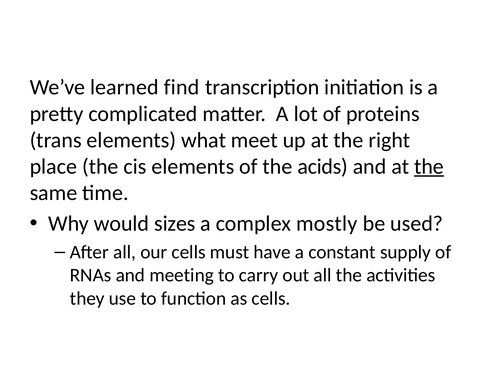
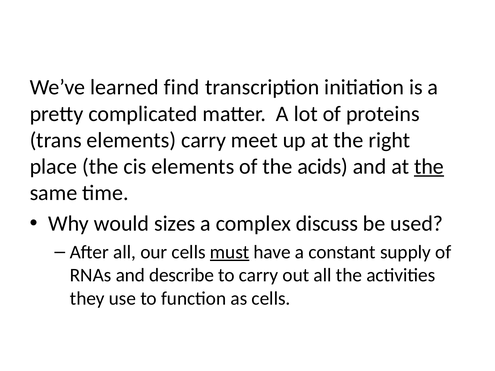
elements what: what -> carry
mostly: mostly -> discuss
must underline: none -> present
meeting: meeting -> describe
